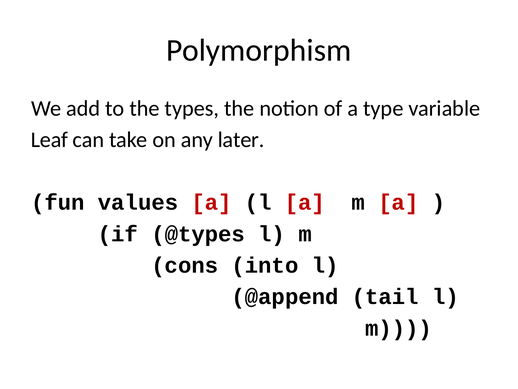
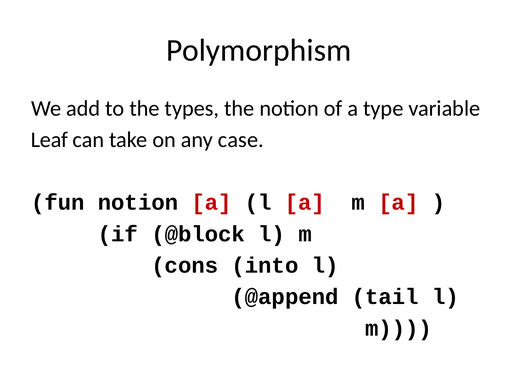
later: later -> case
fun values: values -> notion
@types: @types -> @block
